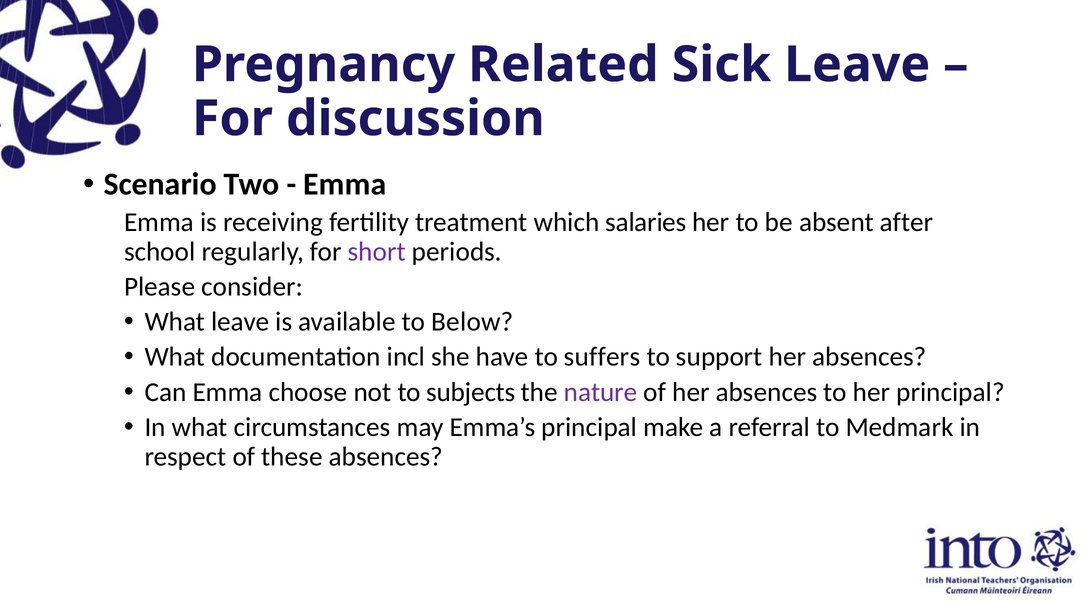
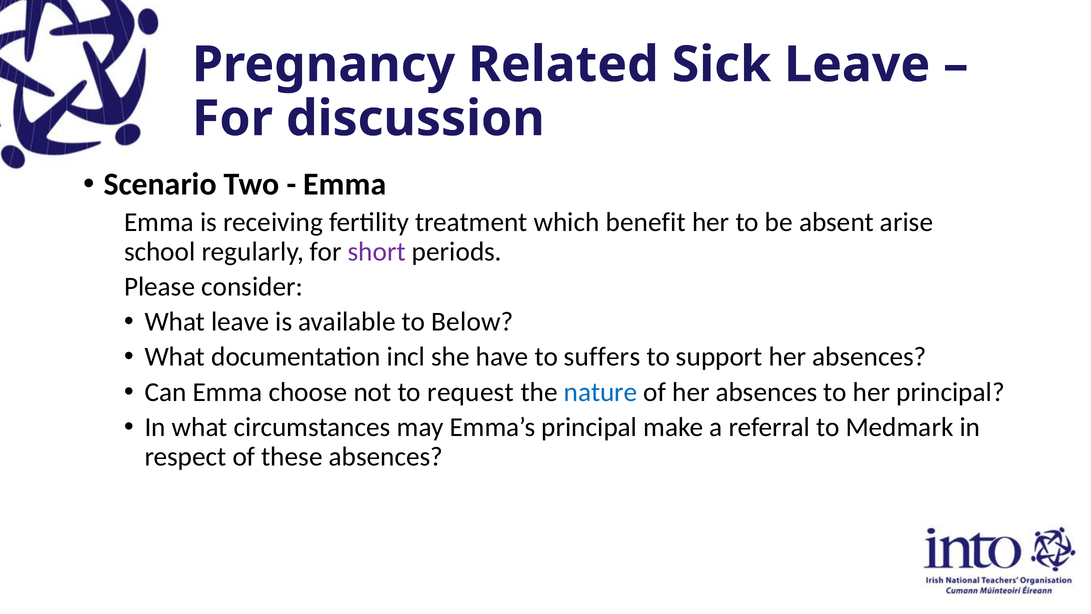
salaries: salaries -> benefit
after: after -> arise
subjects: subjects -> request
nature colour: purple -> blue
